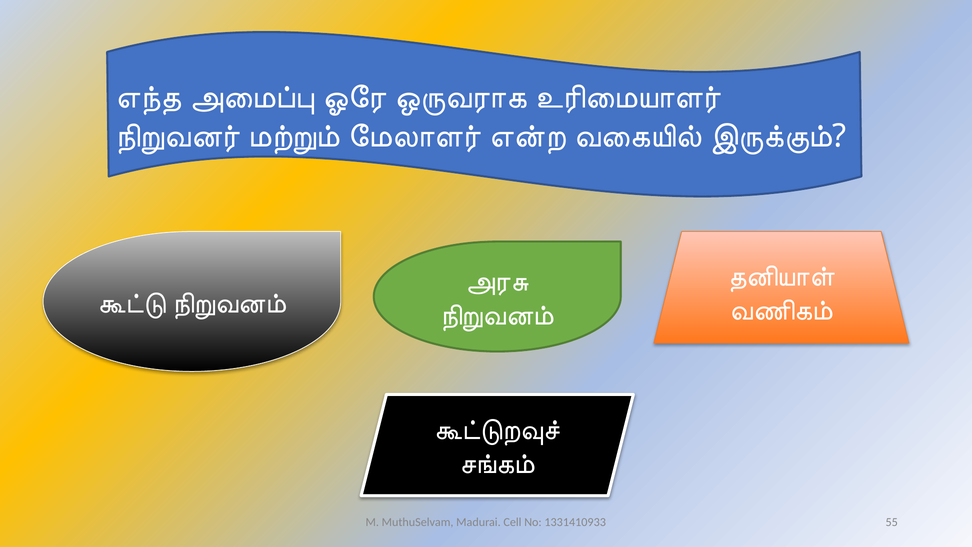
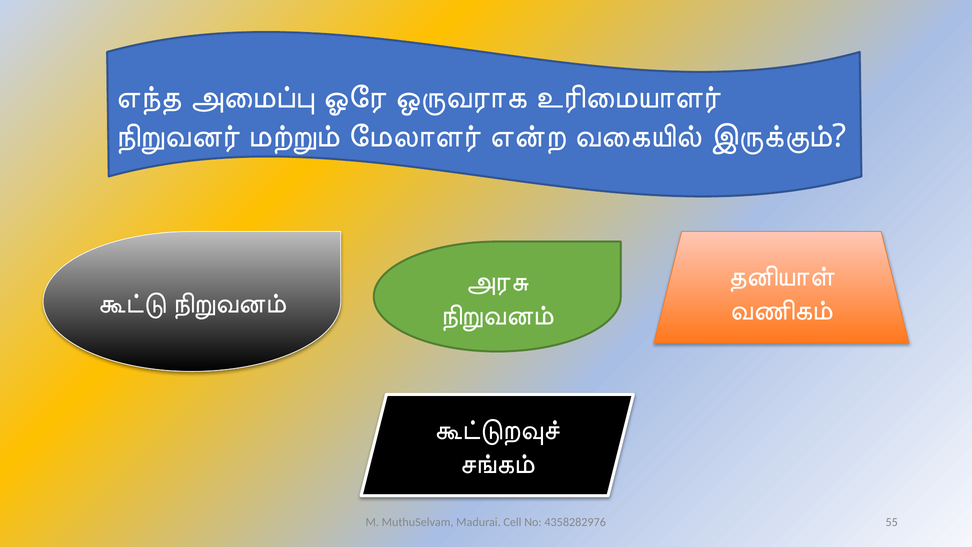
1331410933: 1331410933 -> 4358282976
